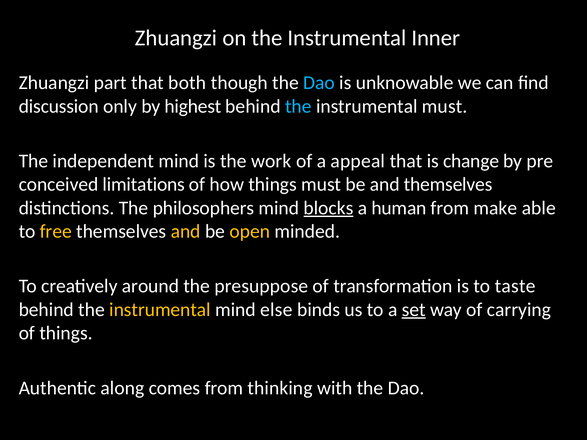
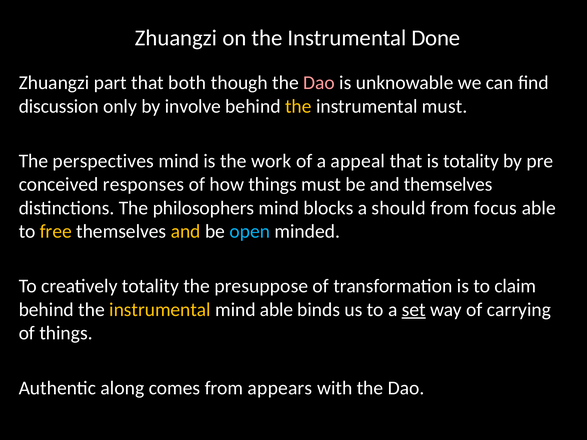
Inner: Inner -> Done
Dao at (319, 83) colour: light blue -> pink
highest: highest -> involve
the at (298, 106) colour: light blue -> yellow
independent: independent -> perspectives
is change: change -> totality
limitations: limitations -> responses
blocks underline: present -> none
human: human -> should
make: make -> focus
open colour: yellow -> light blue
creatively around: around -> totality
taste: taste -> claim
mind else: else -> able
thinking: thinking -> appears
